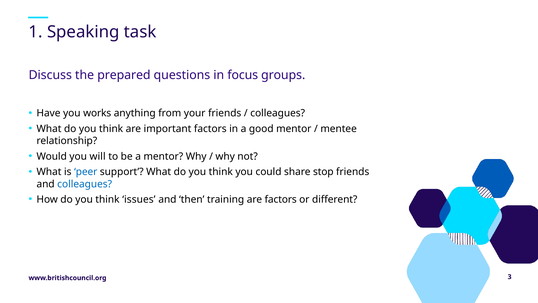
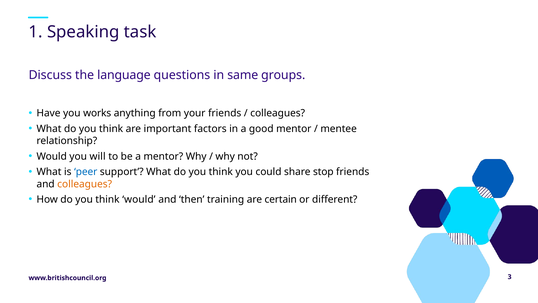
prepared: prepared -> language
focus: focus -> same
colleagues at (85, 184) colour: blue -> orange
think issues: issues -> would
are factors: factors -> certain
